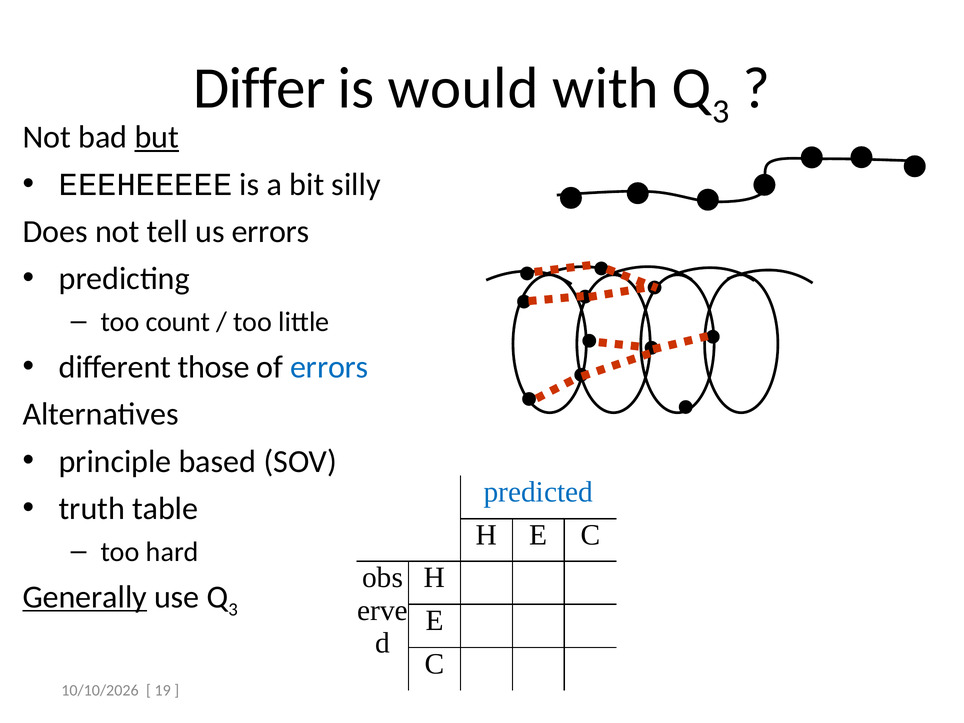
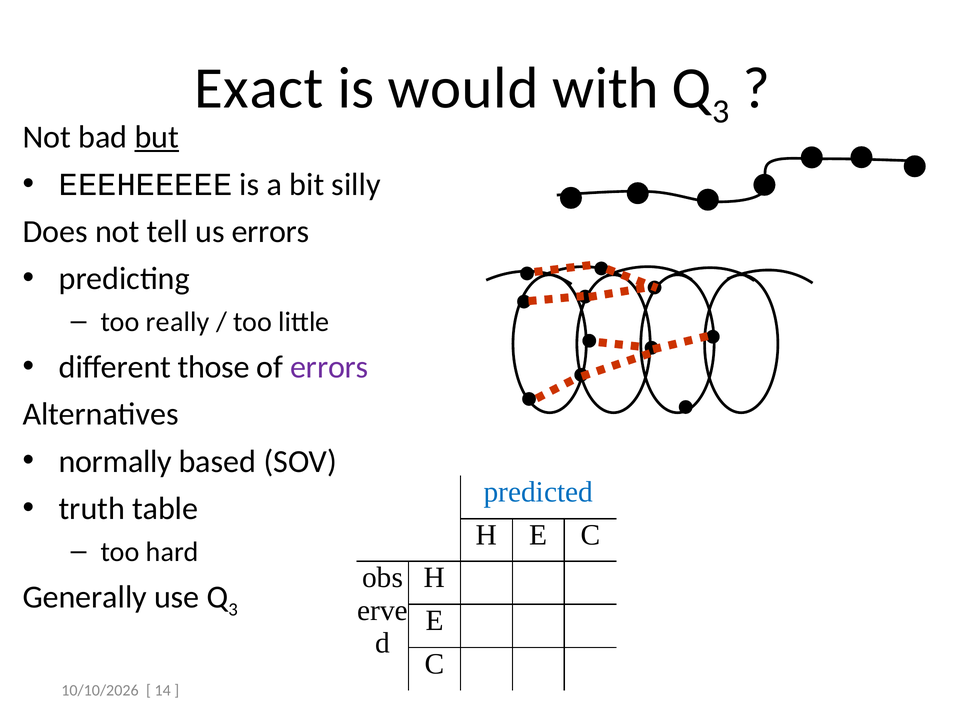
Differ: Differ -> Exact
count: count -> really
errors at (329, 367) colour: blue -> purple
principle: principle -> normally
Generally underline: present -> none
19: 19 -> 14
